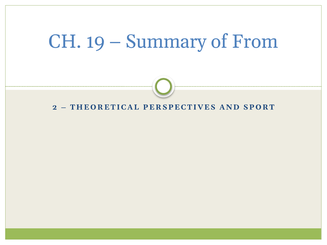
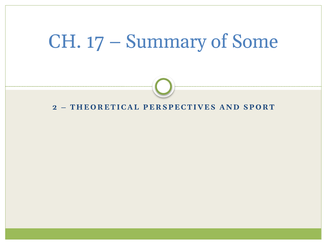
19: 19 -> 17
From: From -> Some
